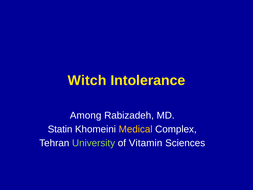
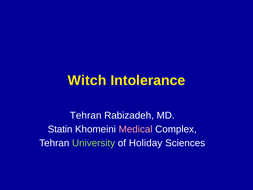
Among at (86, 115): Among -> Tehran
Medical colour: yellow -> pink
Vitamin: Vitamin -> Holiday
